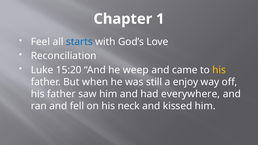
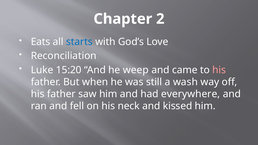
1: 1 -> 2
Feel: Feel -> Eats
his at (219, 70) colour: yellow -> pink
enjoy: enjoy -> wash
